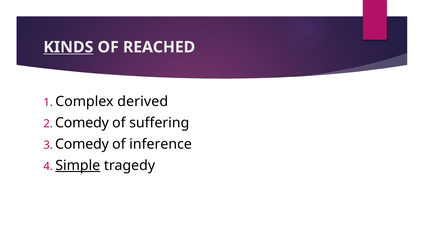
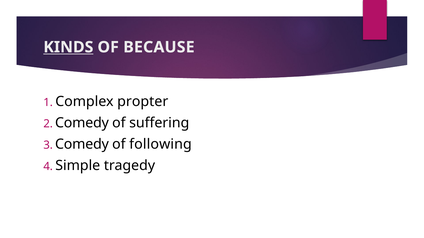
REACHED: REACHED -> BECAUSE
derived: derived -> propter
inference: inference -> following
Simple underline: present -> none
